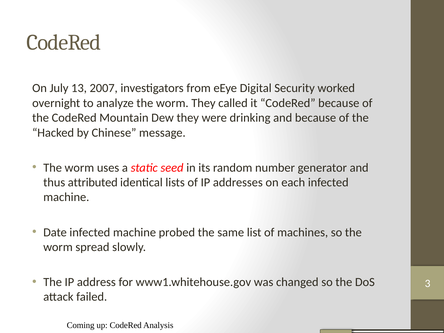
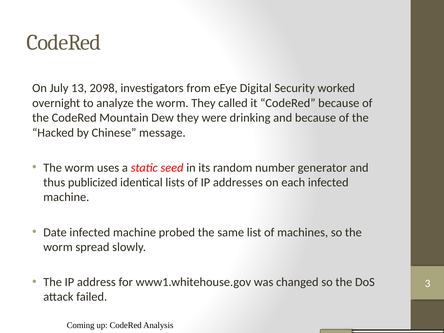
2007: 2007 -> 2098
attributed: attributed -> publicized
